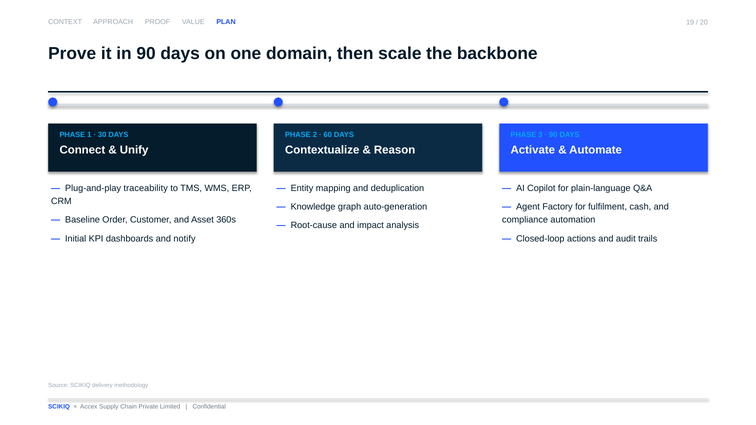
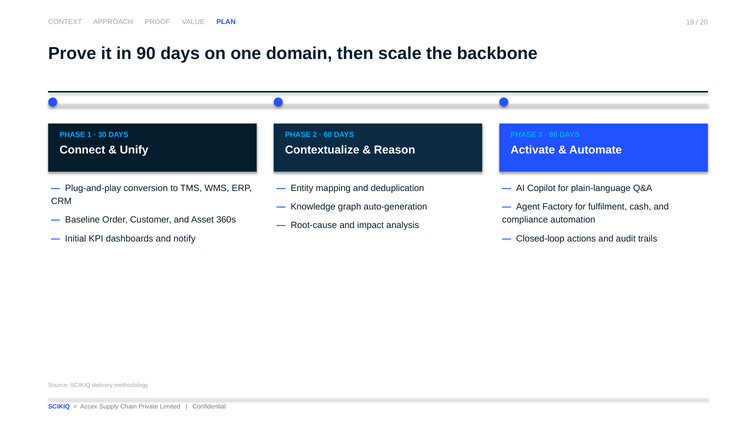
traceability: traceability -> conversion
